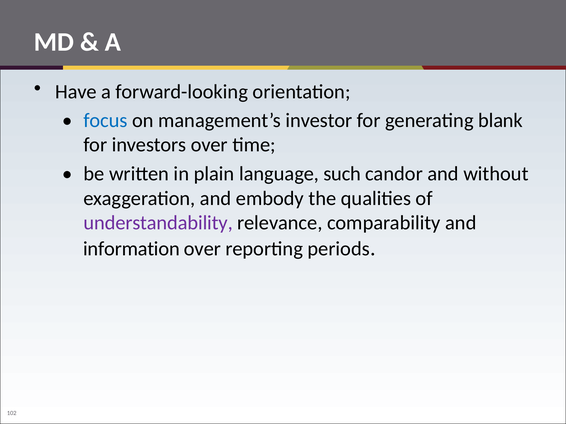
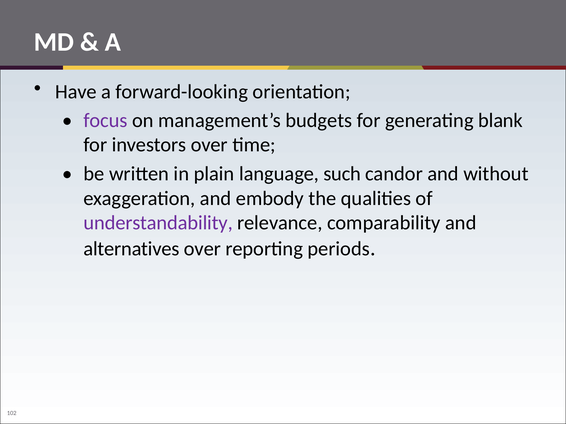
focus colour: blue -> purple
investor: investor -> budgets
information: information -> alternatives
